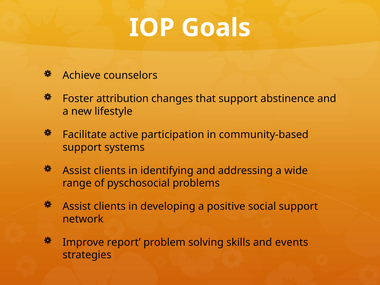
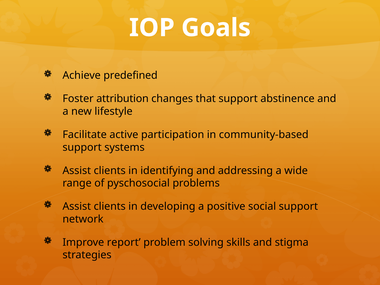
counselors: counselors -> predefined
events: events -> stigma
